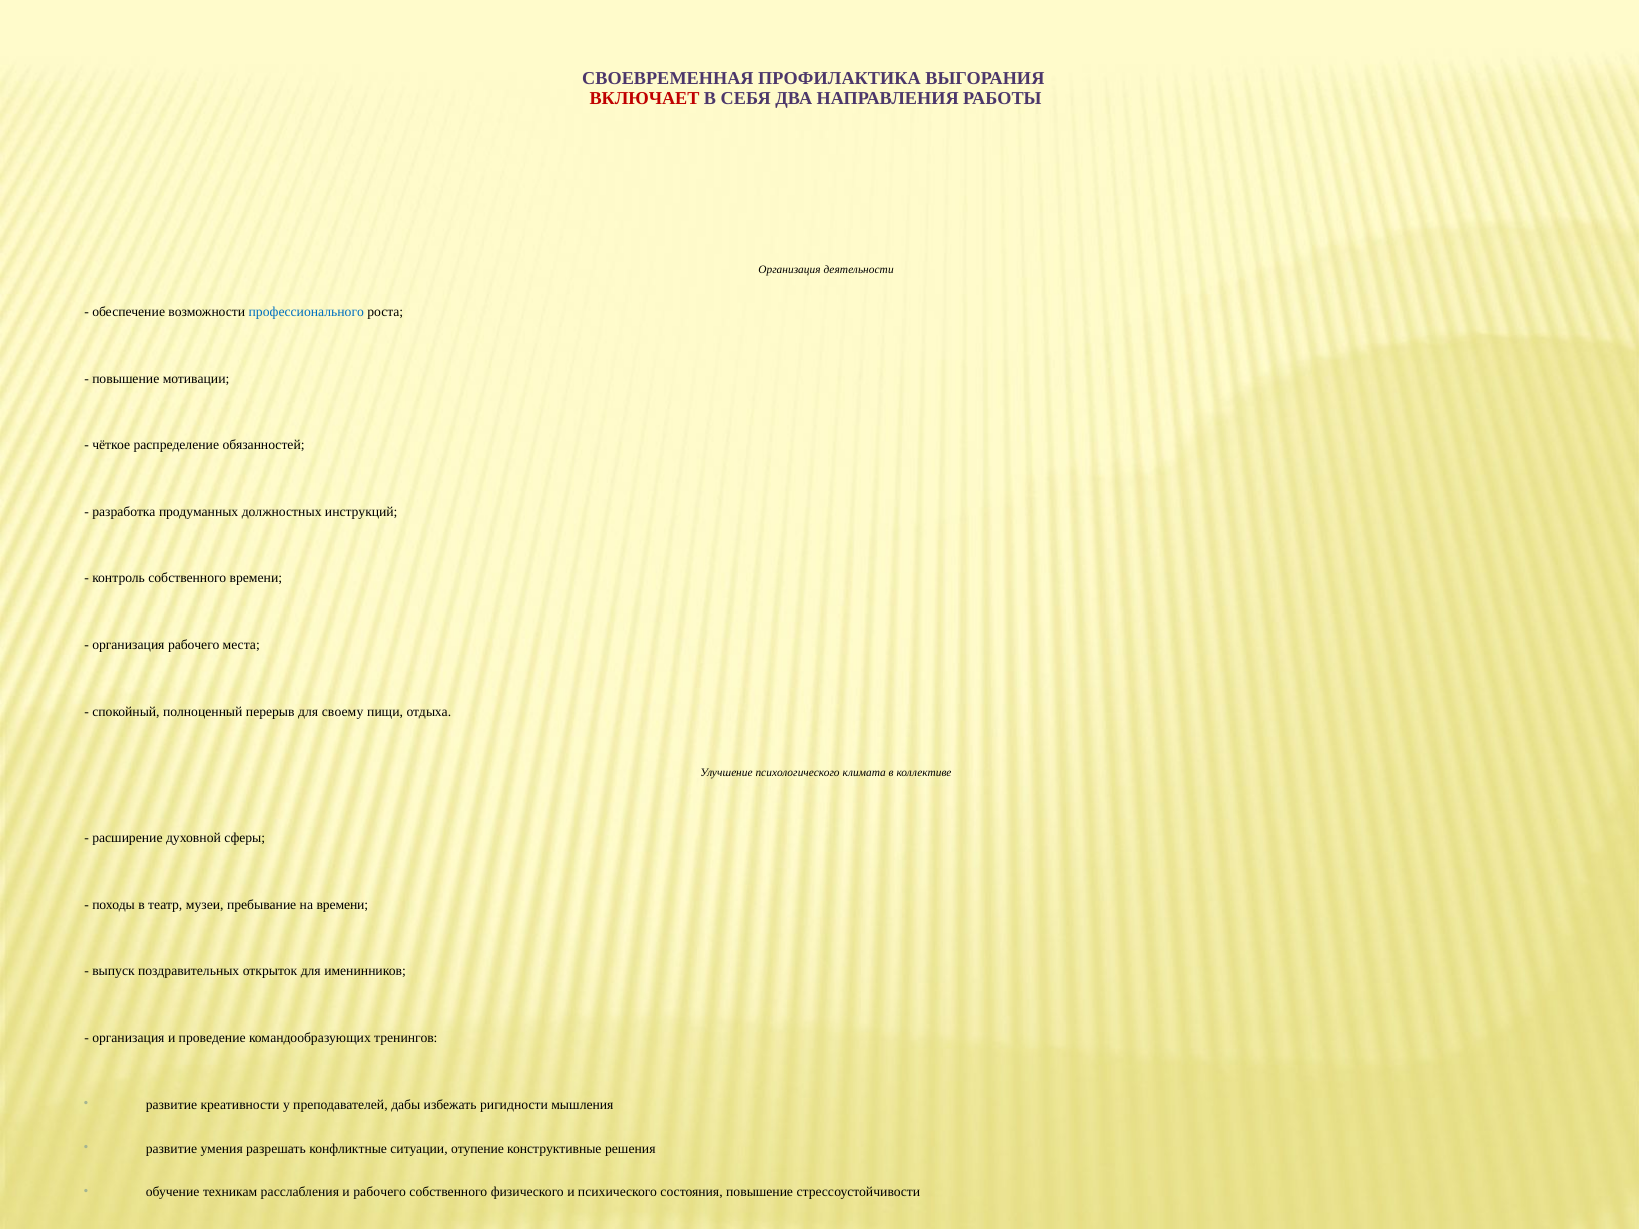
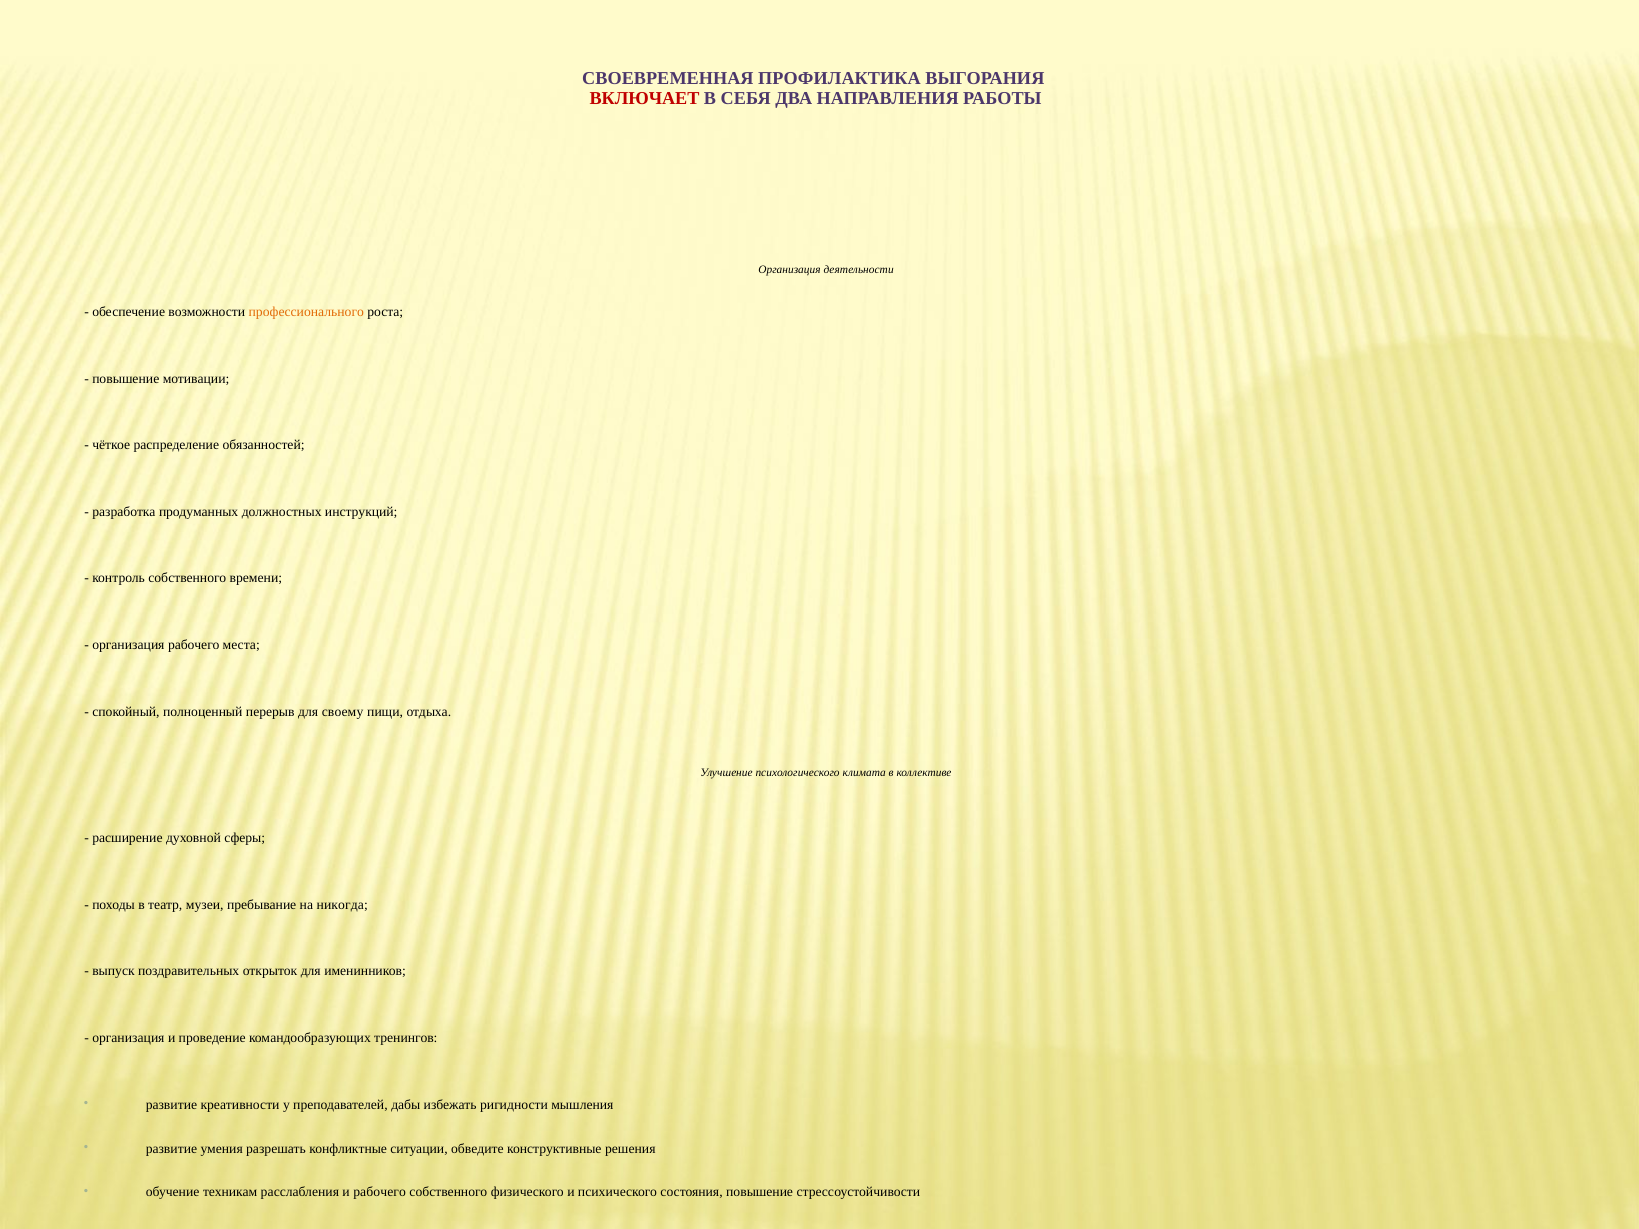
профессионального colour: blue -> orange
на времени: времени -> никогда
отупение: отупение -> обведите
